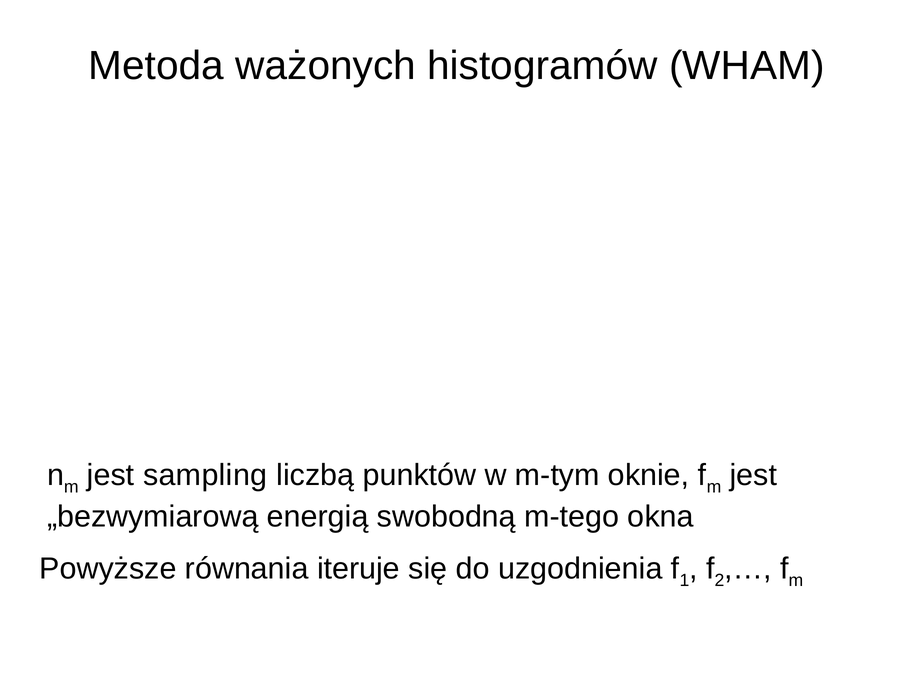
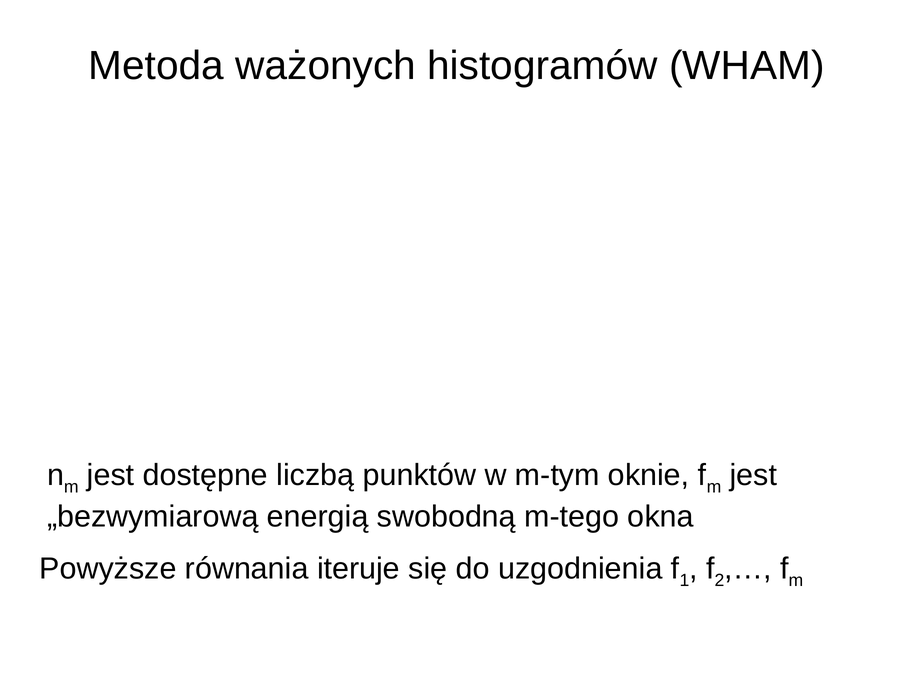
sampling: sampling -> dostępne
